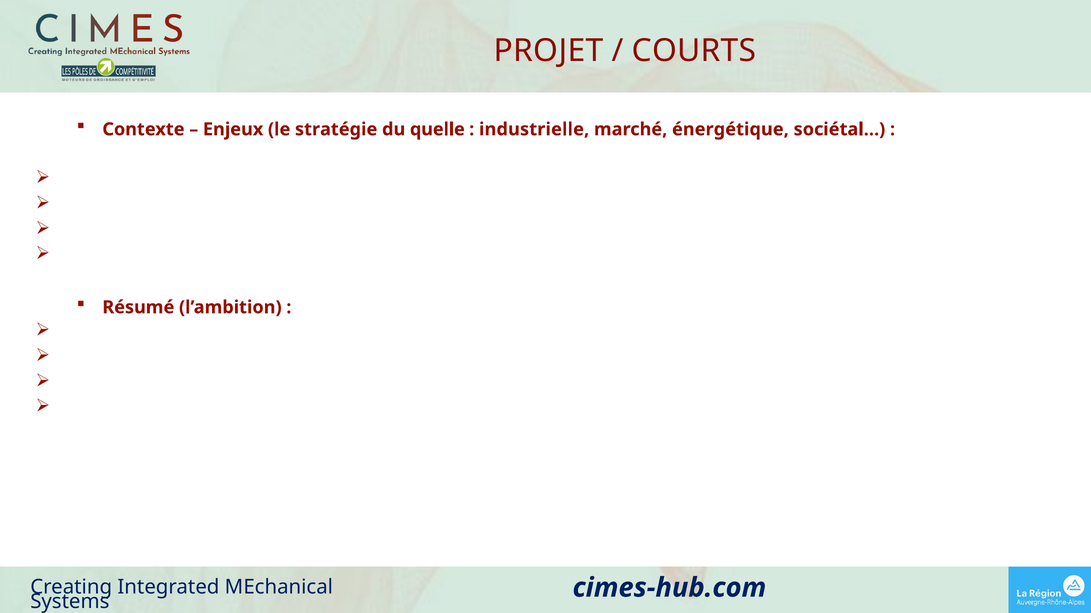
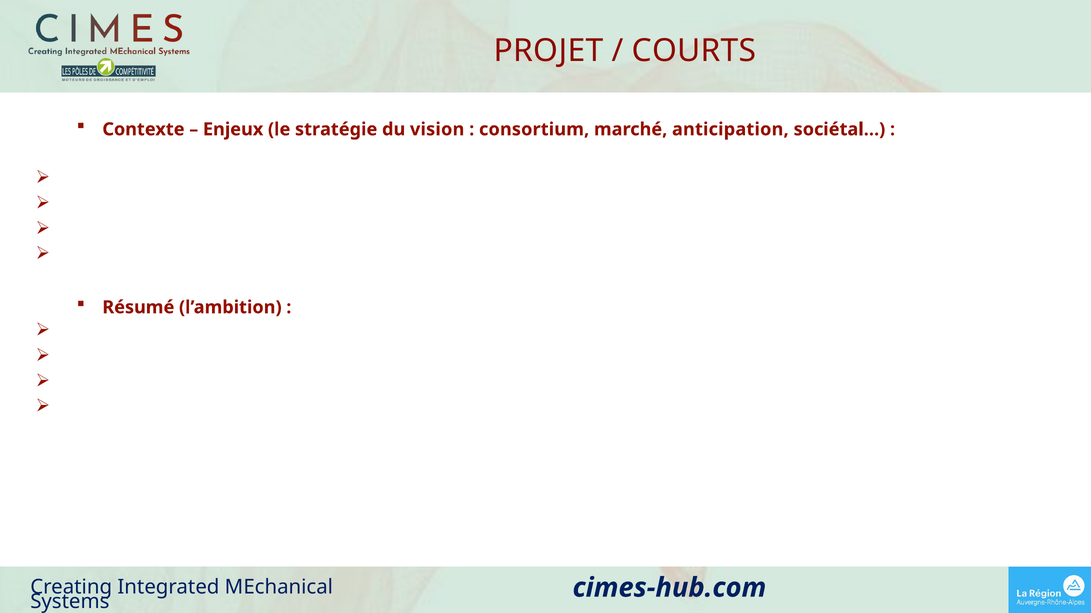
quelle: quelle -> vision
industrielle: industrielle -> consortium
énergétique: énergétique -> anticipation
